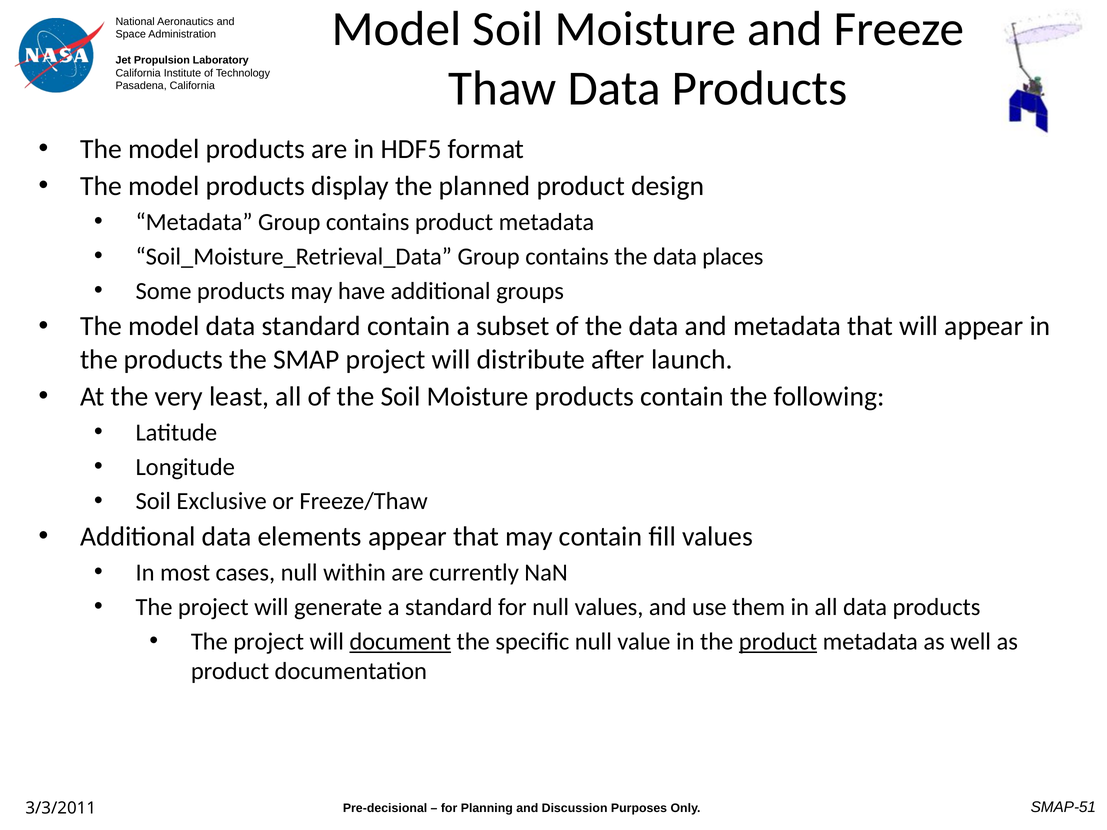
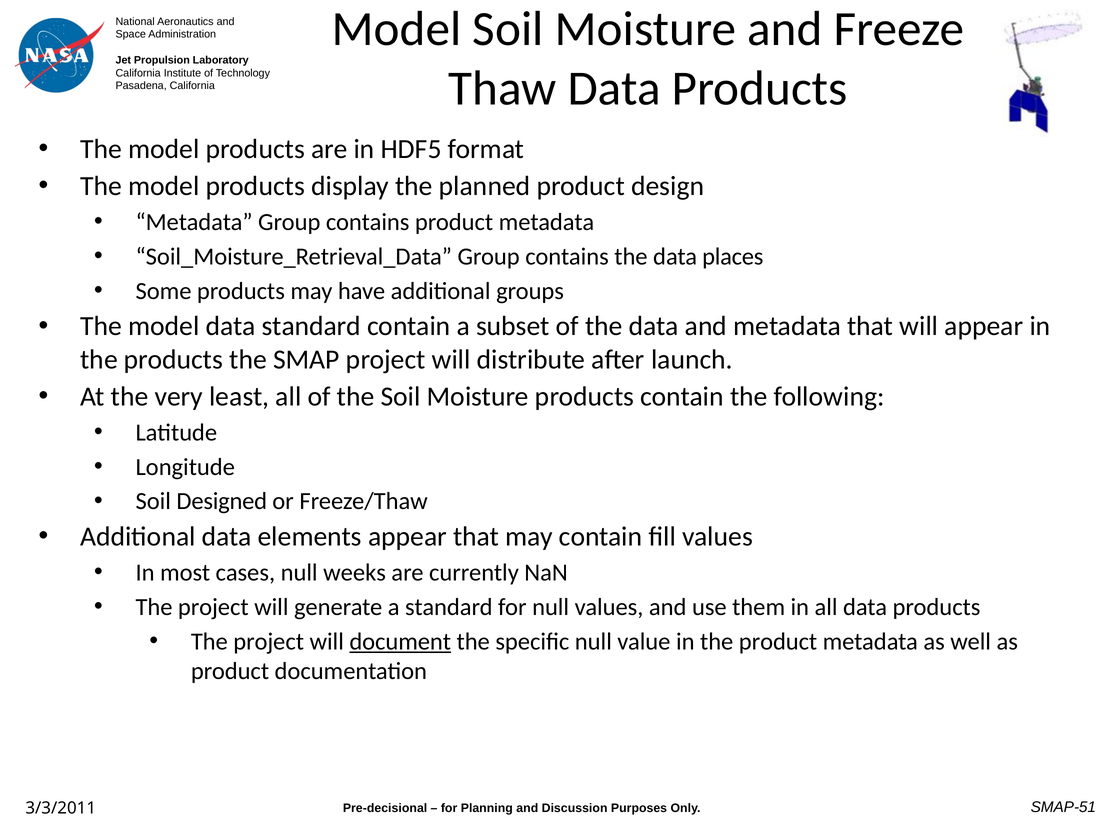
Exclusive: Exclusive -> Designed
within: within -> weeks
product at (778, 642) underline: present -> none
